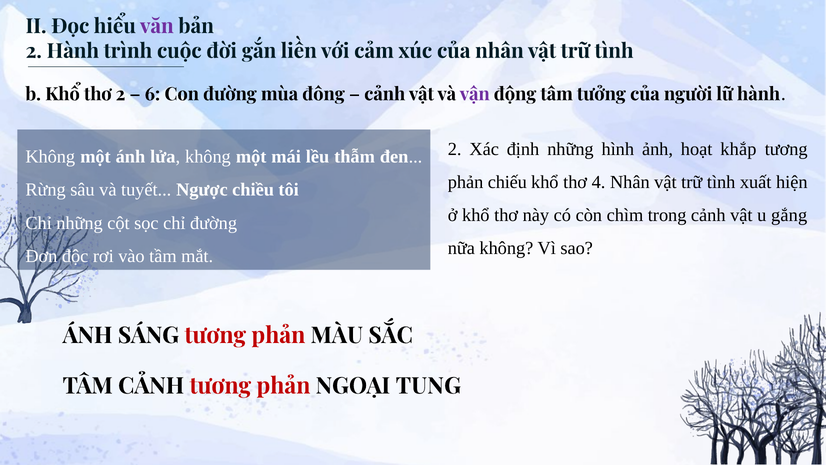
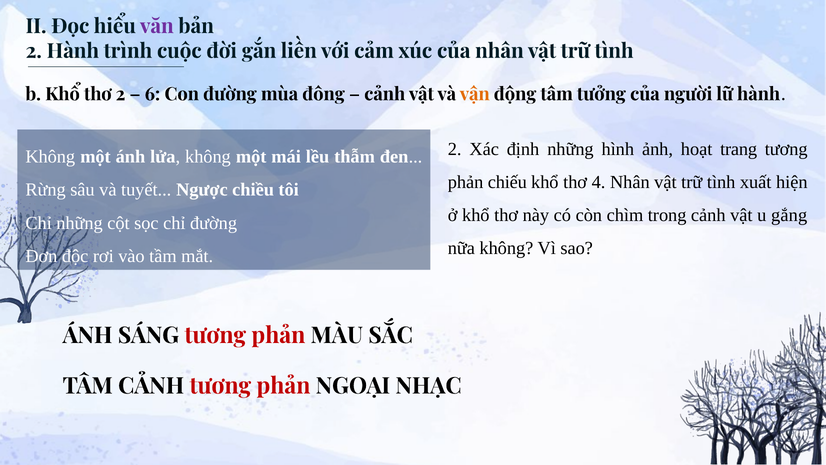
vận colour: purple -> orange
khắp: khắp -> trang
TUNG: TUNG -> NHẠC
